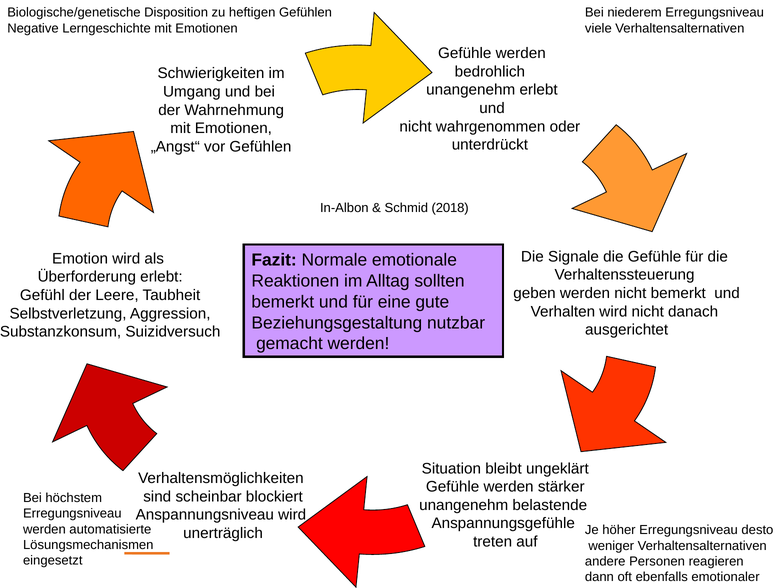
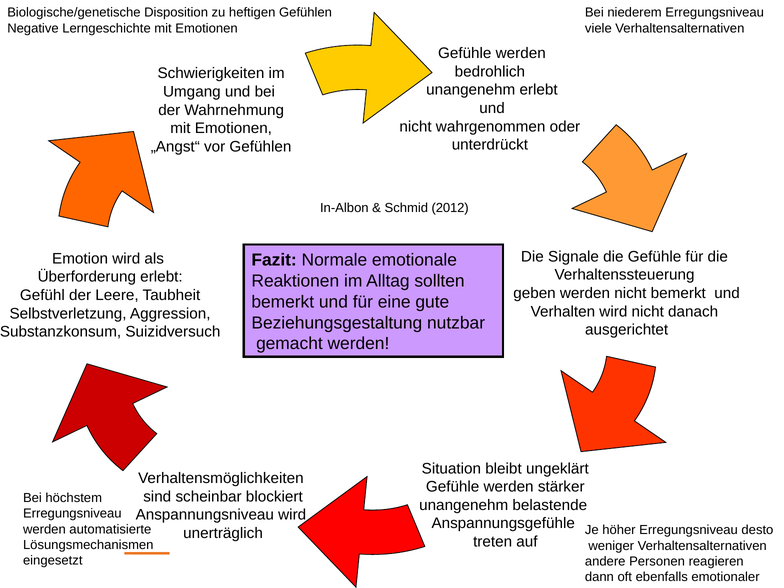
2018: 2018 -> 2012
